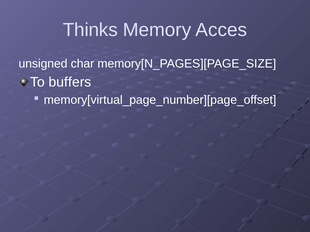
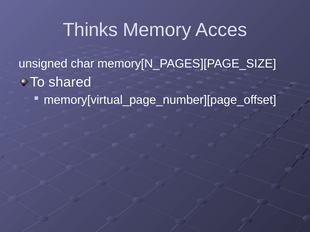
buffers: buffers -> shared
